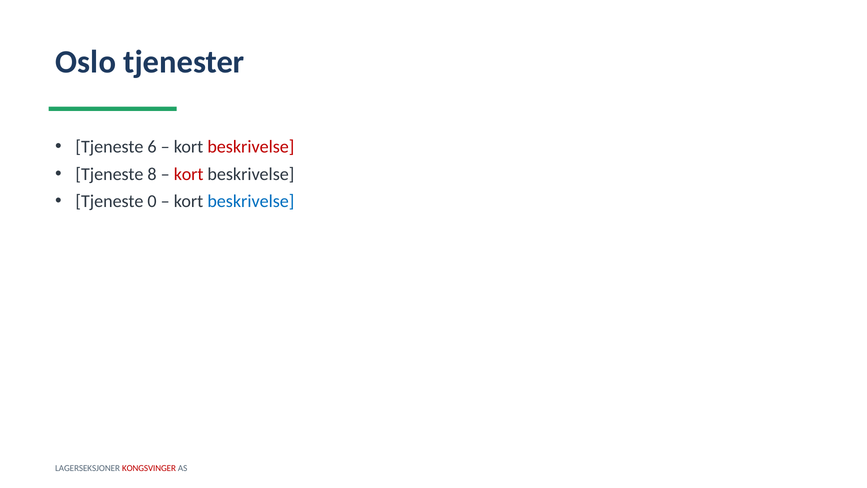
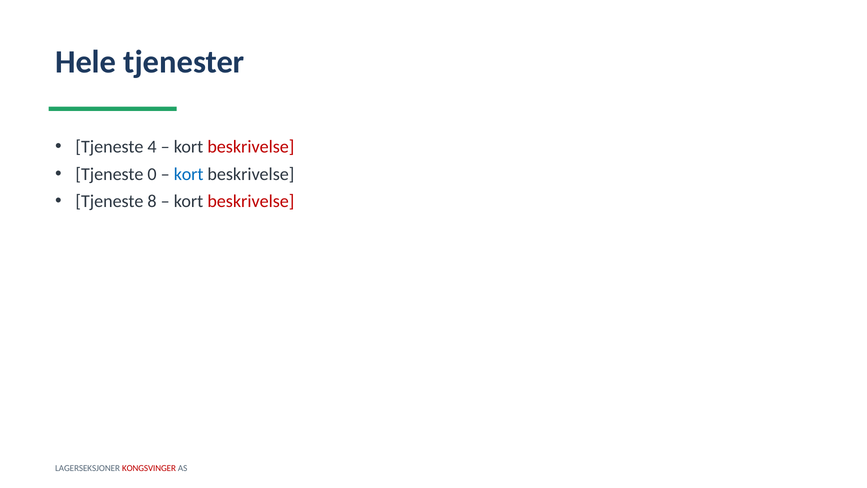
Oslo: Oslo -> Hele
6: 6 -> 4
8: 8 -> 0
kort at (189, 174) colour: red -> blue
0: 0 -> 8
beskrivelse at (251, 201) colour: blue -> red
